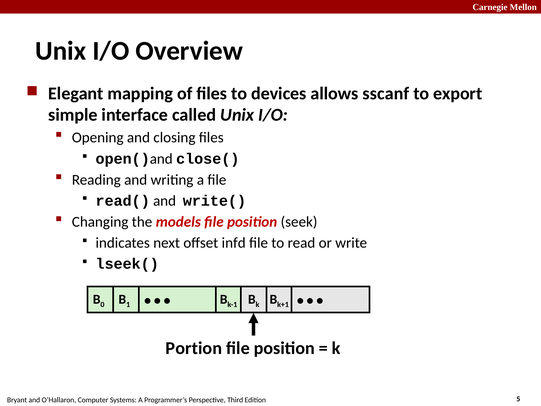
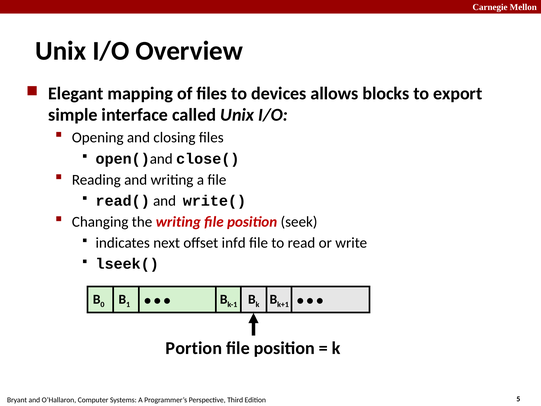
sscanf: sscanf -> blocks
the models: models -> writing
